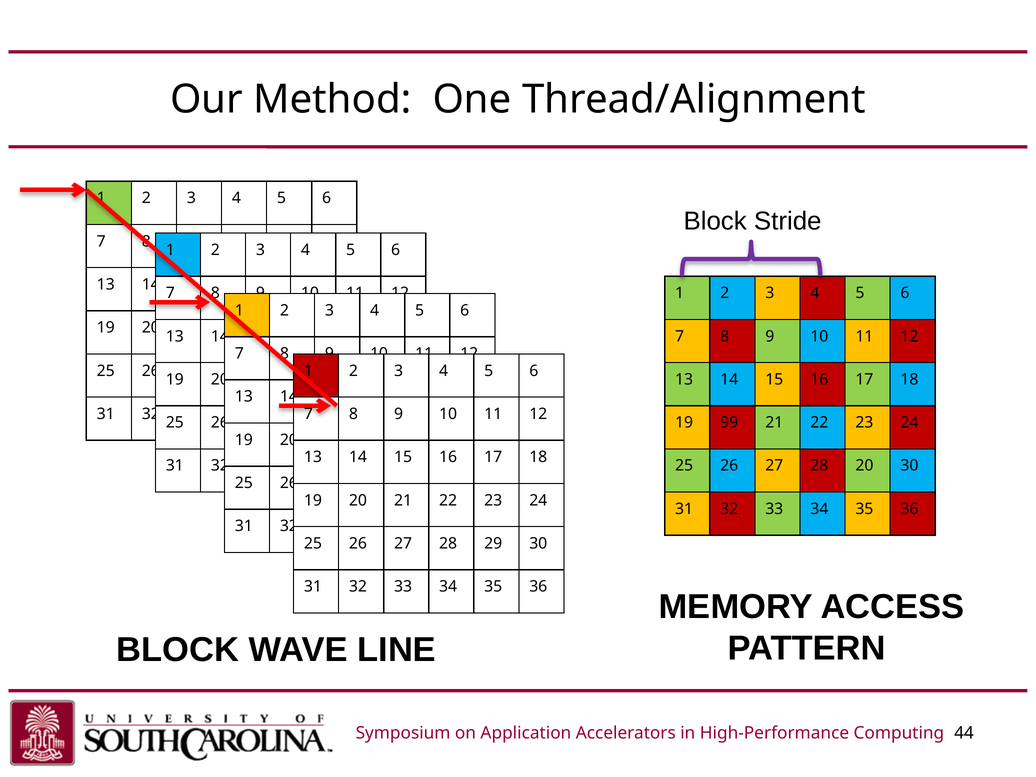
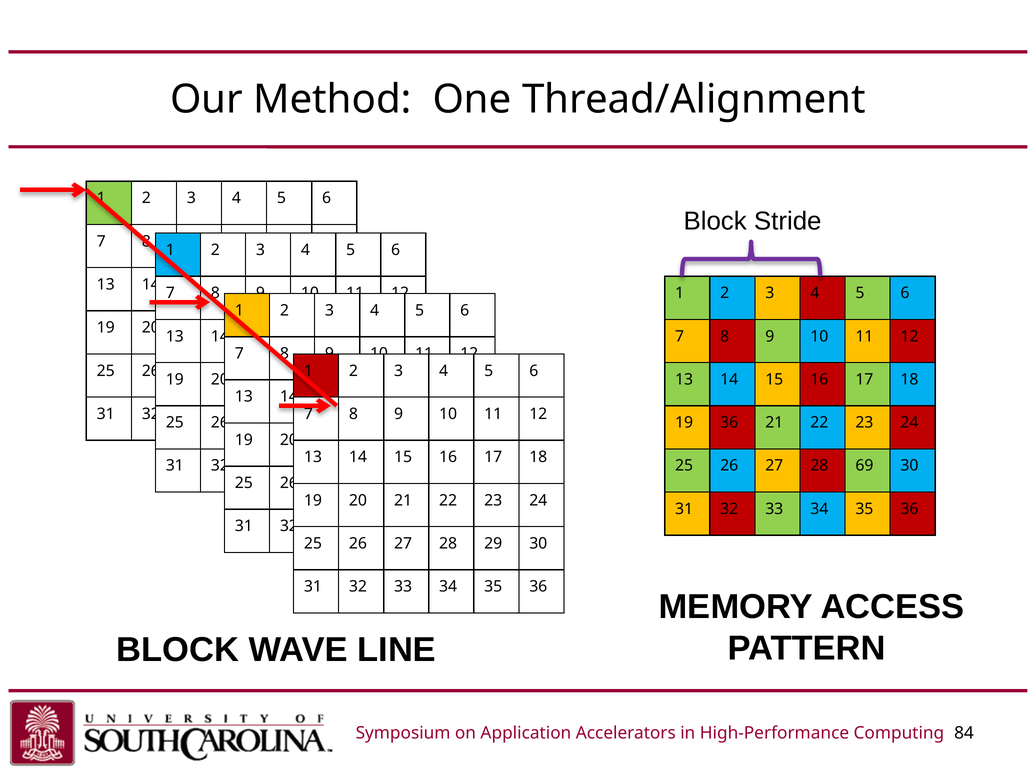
19 99: 99 -> 36
28 20: 20 -> 69
44: 44 -> 84
